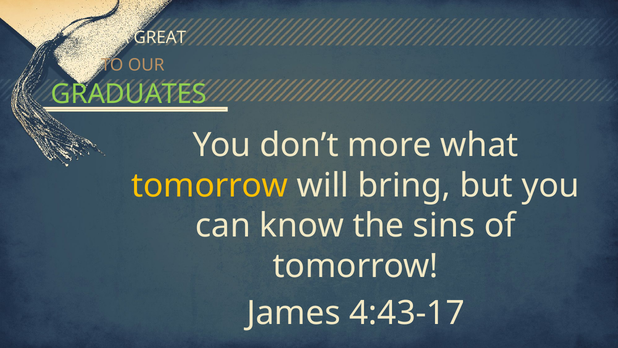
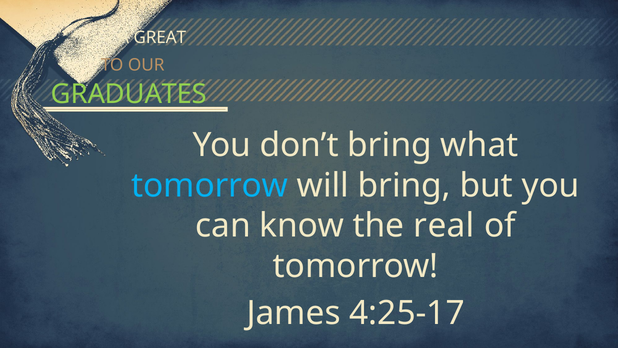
don’t more: more -> bring
tomorrow at (210, 185) colour: yellow -> light blue
sins: sins -> real
4:43-17: 4:43-17 -> 4:25-17
